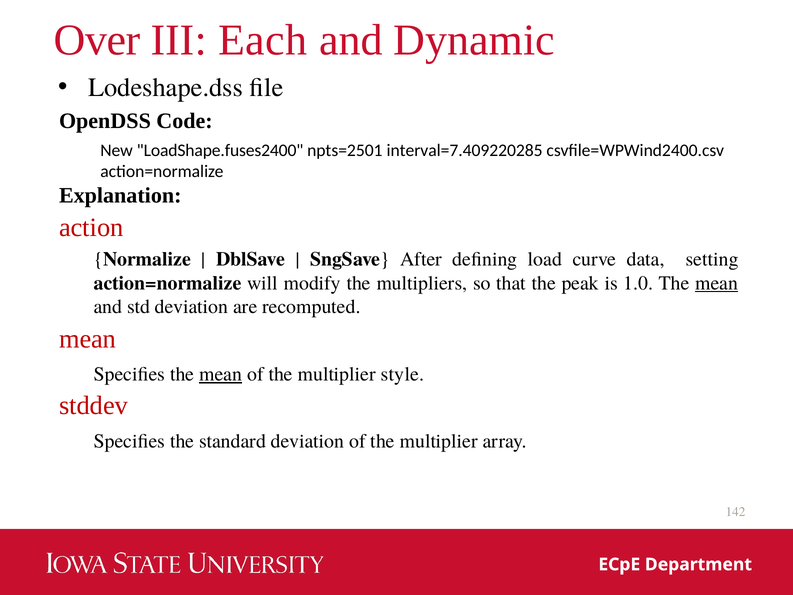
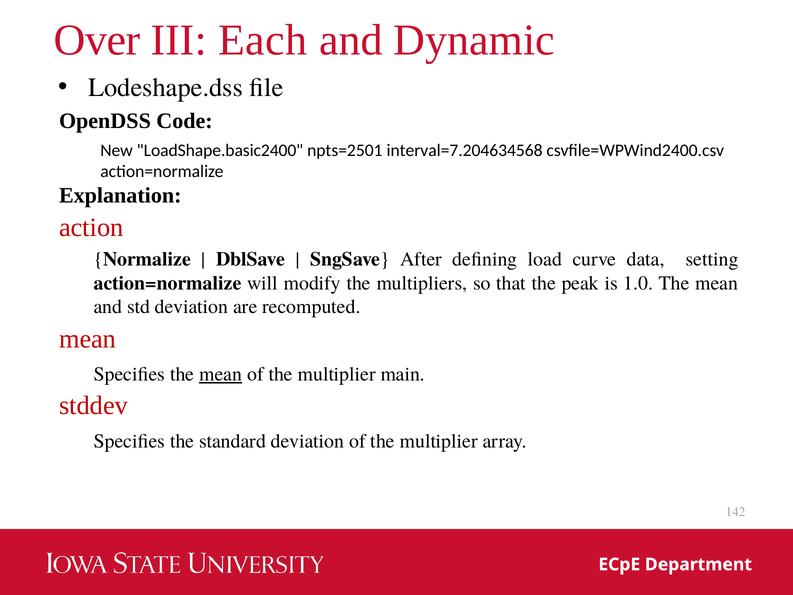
LoadShape.fuses2400: LoadShape.fuses2400 -> LoadShape.basic2400
interval=7.409220285: interval=7.409220285 -> interval=7.204634568
mean at (717, 283) underline: present -> none
style: style -> main
